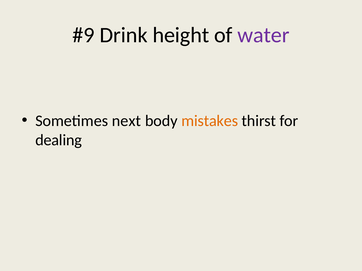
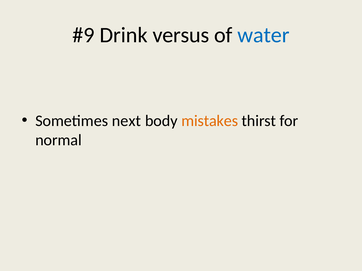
height: height -> versus
water colour: purple -> blue
dealing: dealing -> normal
